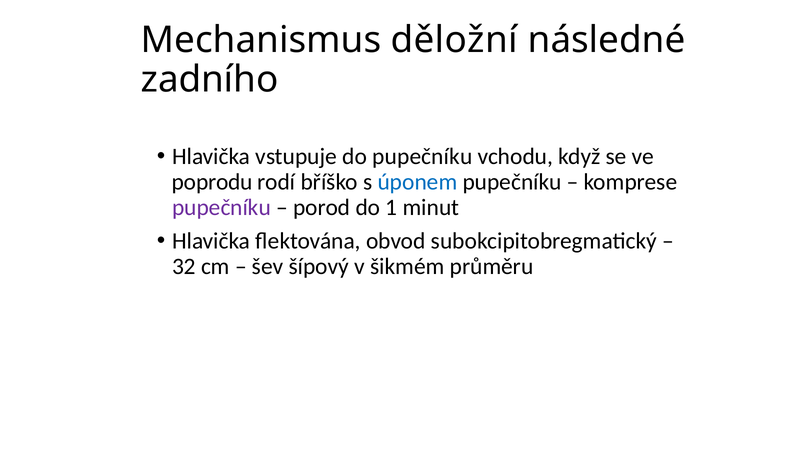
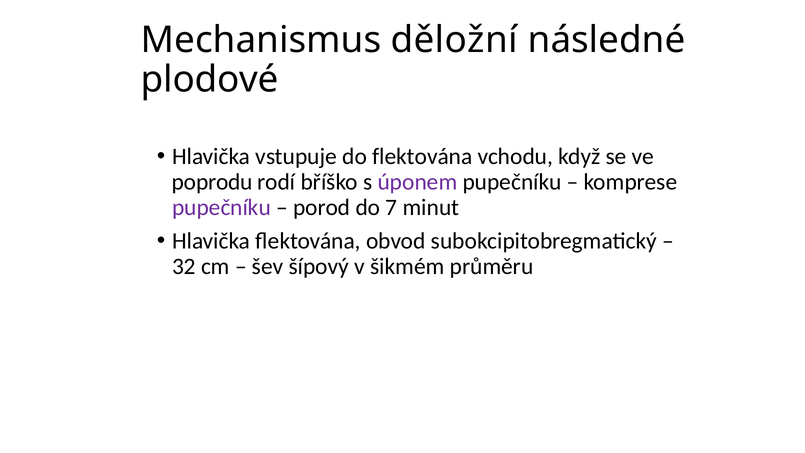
zadního: zadního -> plodové
do pupečníku: pupečníku -> flektována
úponem colour: blue -> purple
1: 1 -> 7
